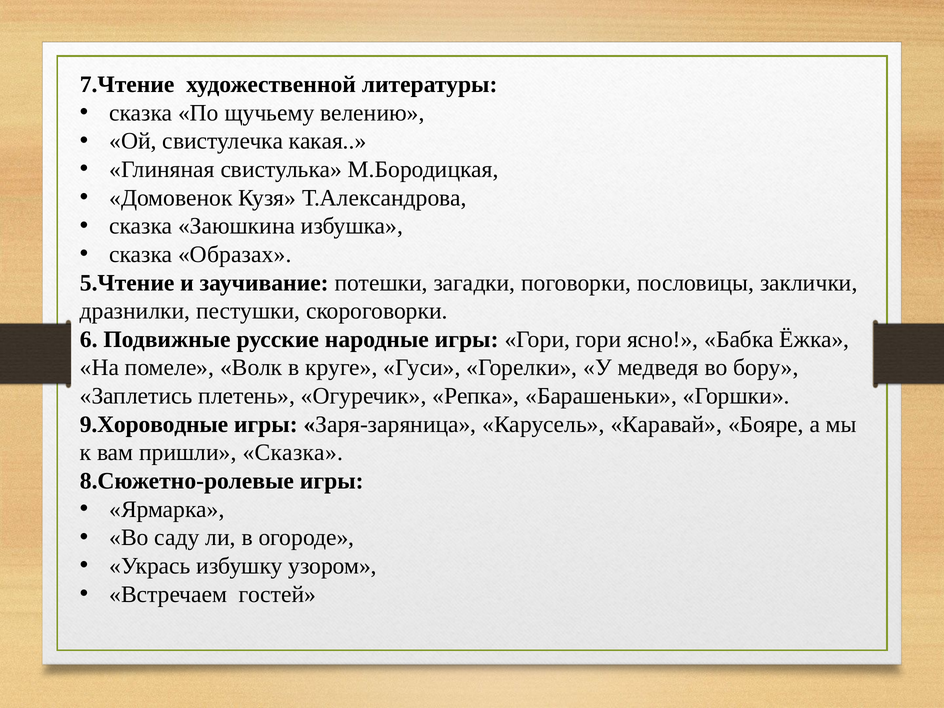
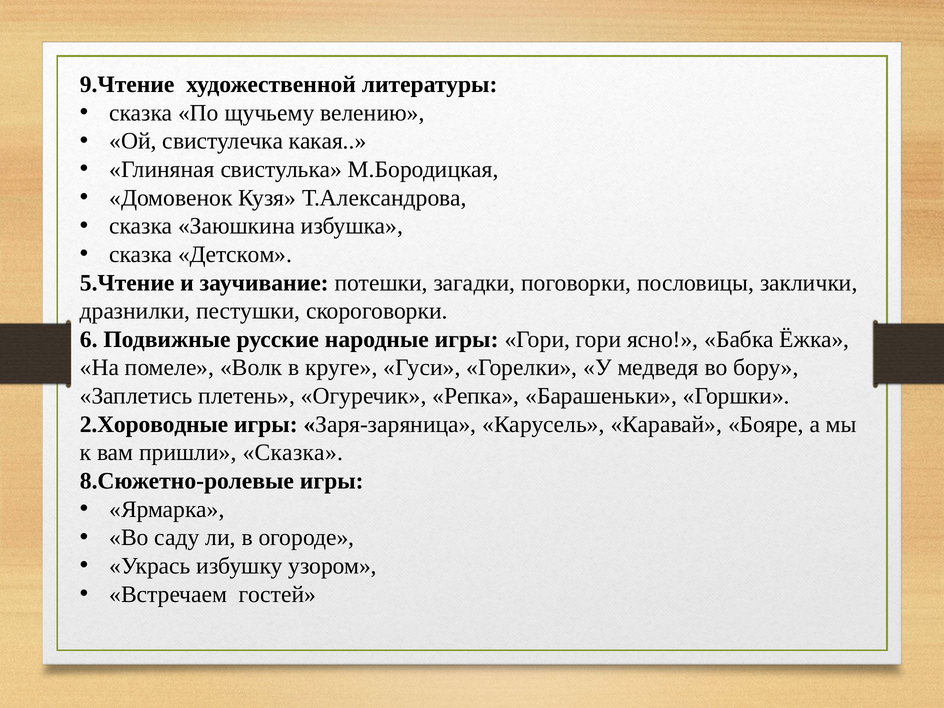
7.Чтение: 7.Чтение -> 9.Чтение
Образах: Образах -> Детском
9.Хороводные: 9.Хороводные -> 2.Хороводные
